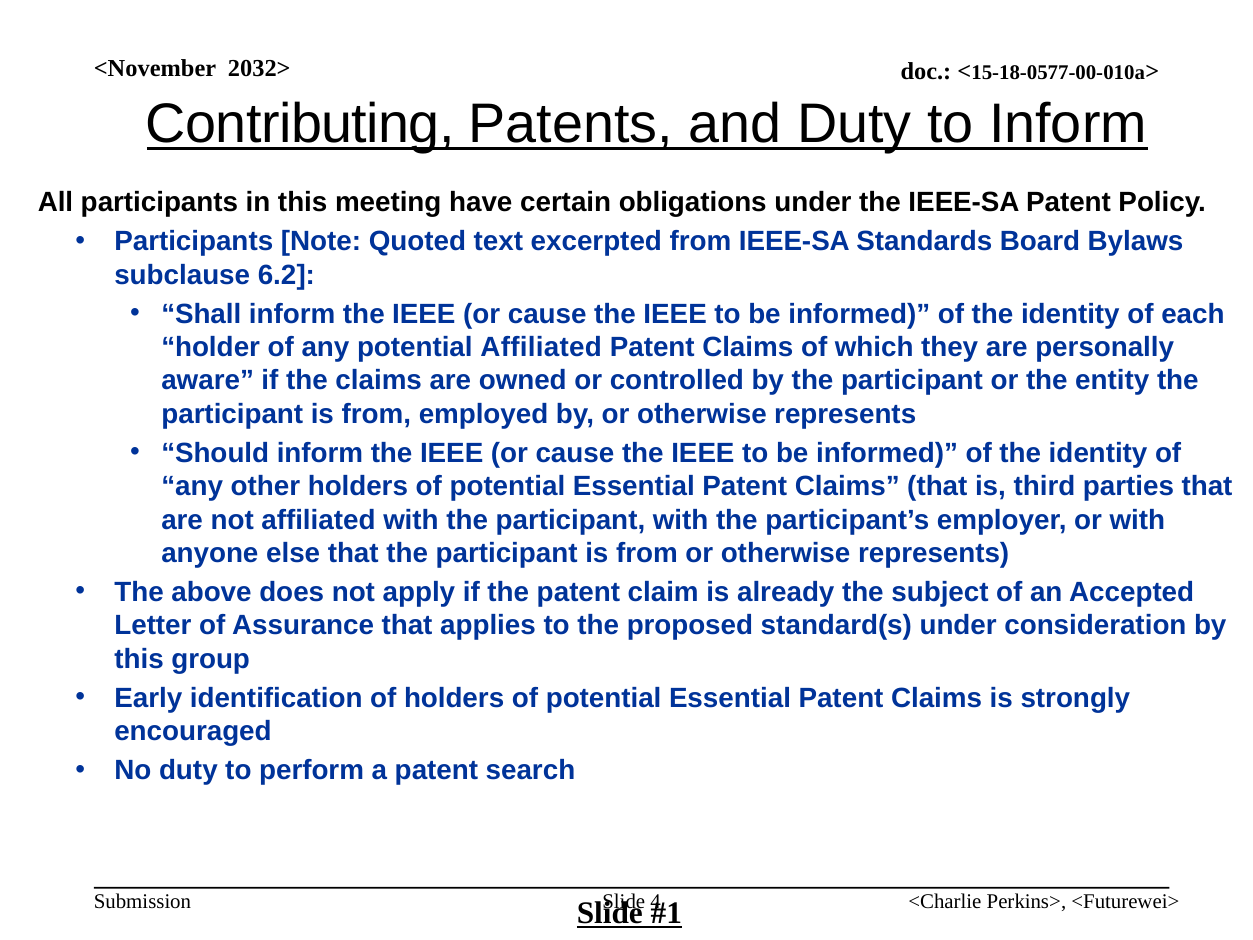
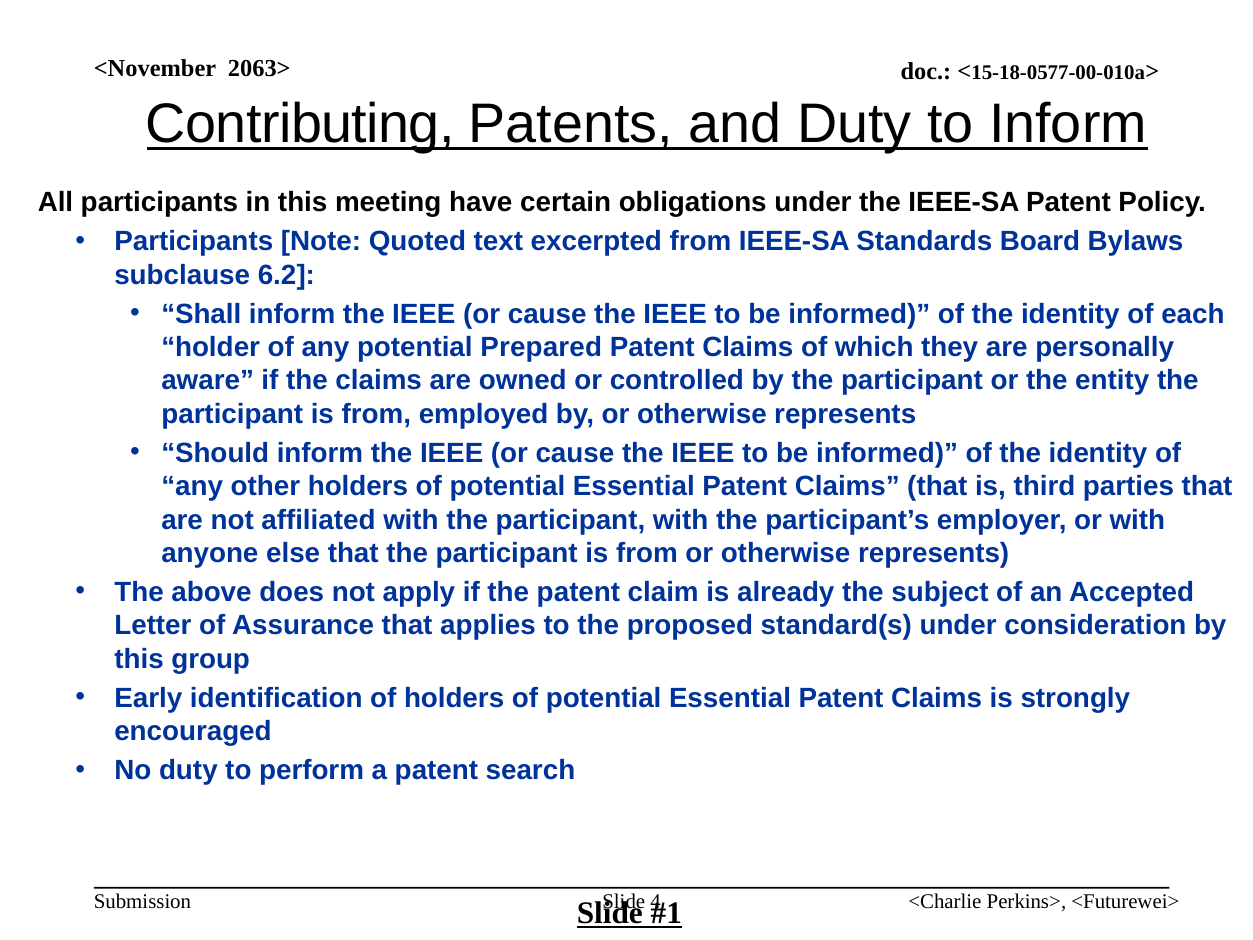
2032>: 2032> -> 2063>
potential Affiliated: Affiliated -> Prepared
